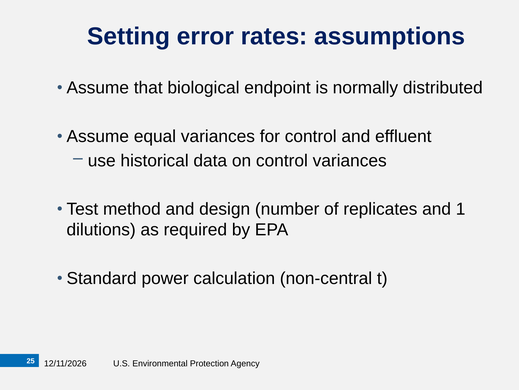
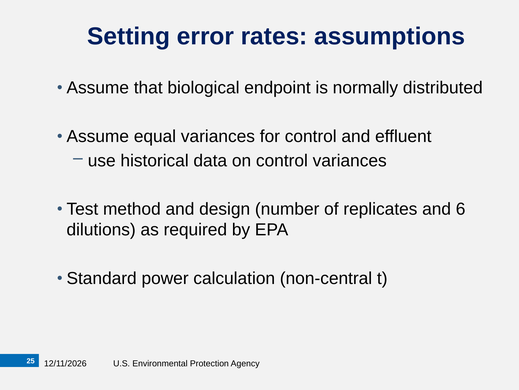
1: 1 -> 6
